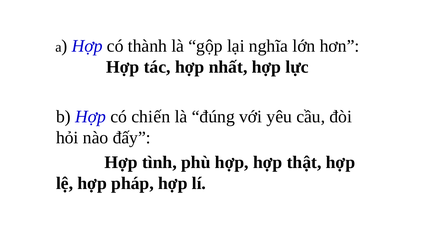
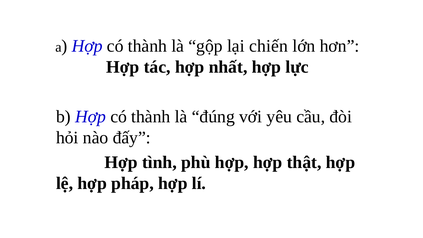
nghĩa: nghĩa -> chiến
b Hợp có chiến: chiến -> thành
